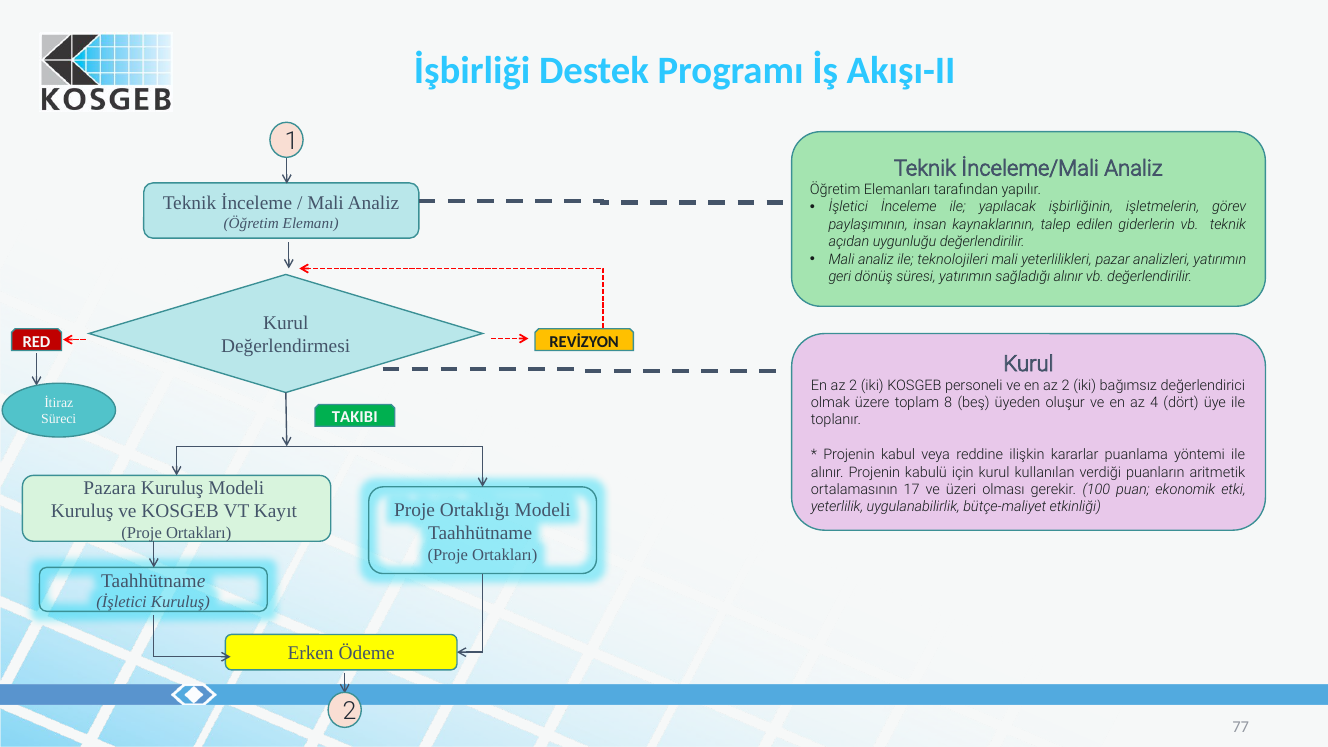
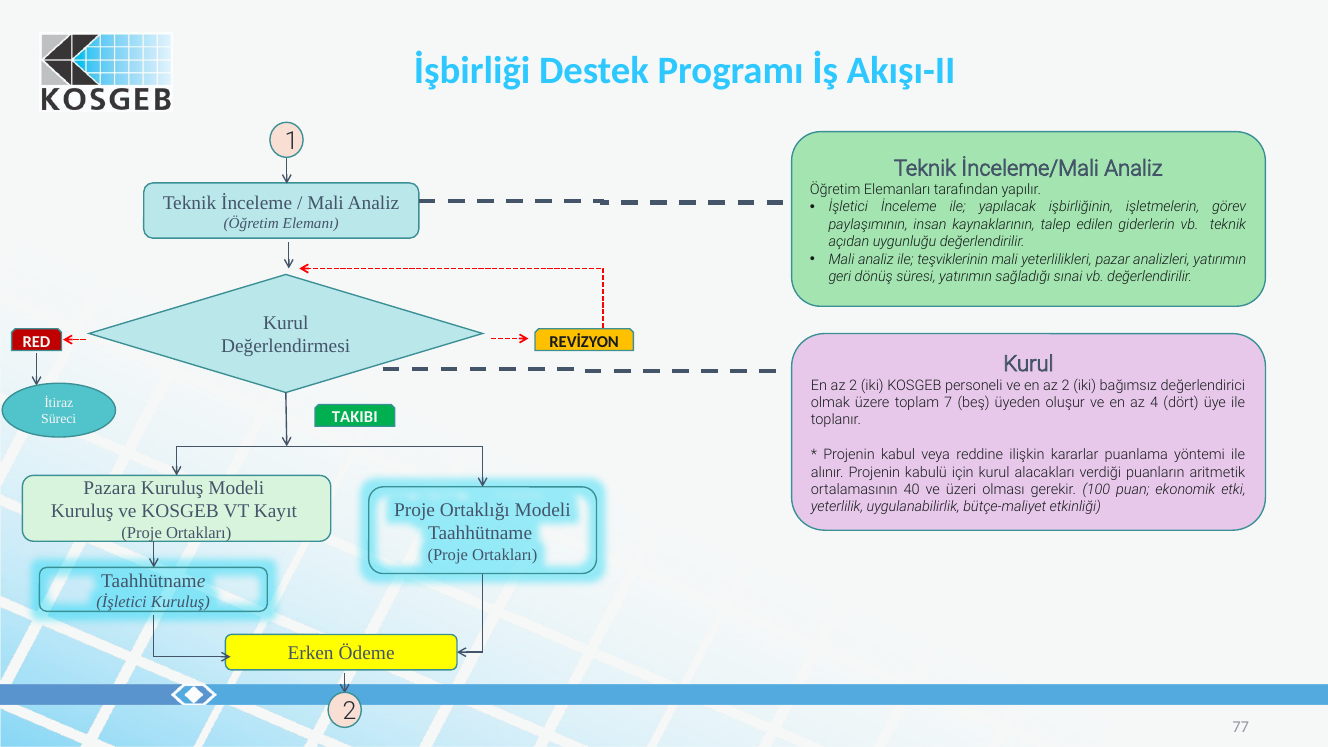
teknolojileri: teknolojileri -> teşviklerinin
sağladığı alınır: alınır -> sınai
8: 8 -> 7
kullanılan: kullanılan -> alacakları
17: 17 -> 40
